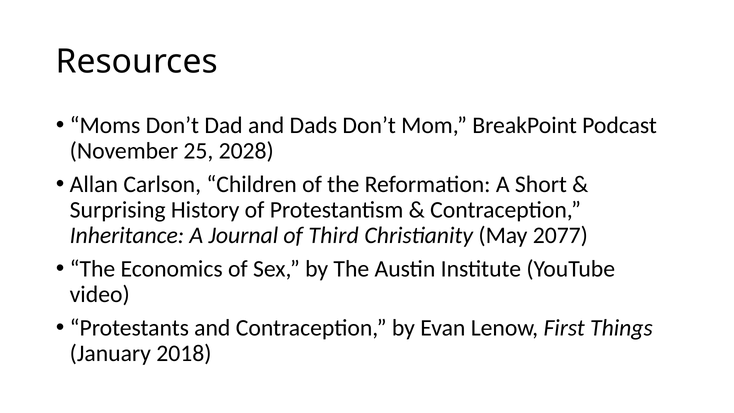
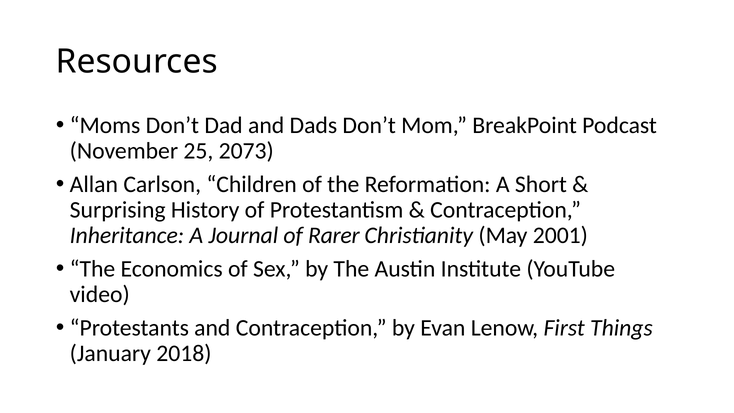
2028: 2028 -> 2073
Third: Third -> Rarer
2077: 2077 -> 2001
